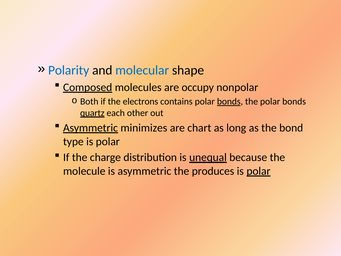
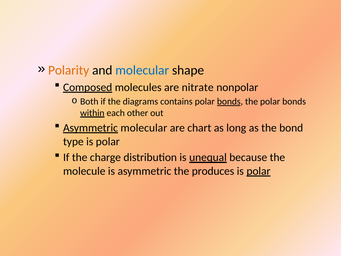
Polarity colour: blue -> orange
occupy: occupy -> nitrate
electrons: electrons -> diagrams
quartz: quartz -> within
Asymmetric minimizes: minimizes -> molecular
